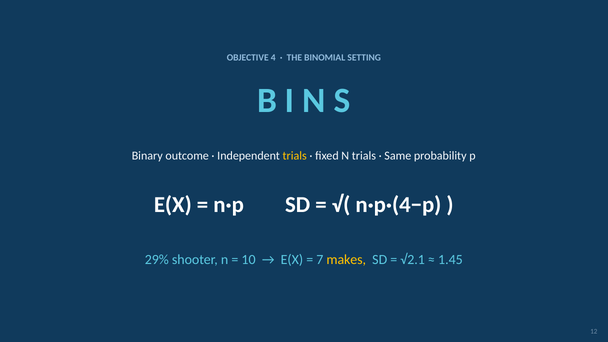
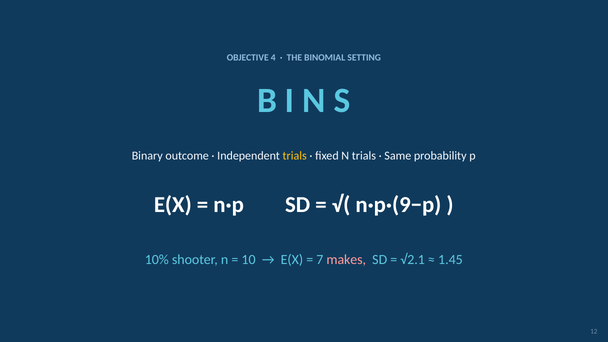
n·p·(4−p: n·p·(4−p -> n·p·(9−p
29%: 29% -> 10%
makes colour: yellow -> pink
